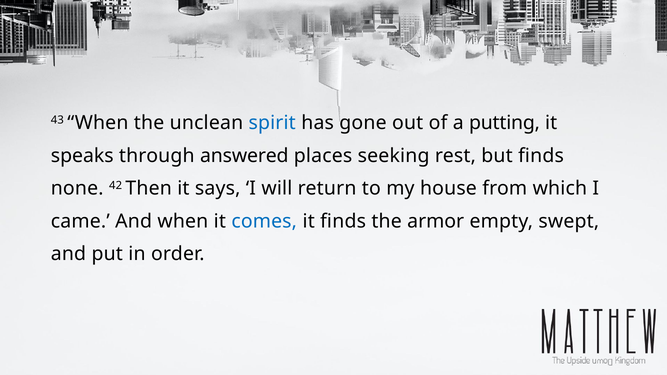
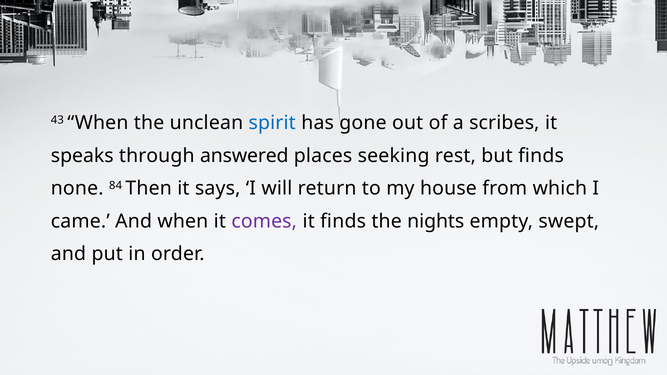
putting: putting -> scribes
42: 42 -> 84
comes colour: blue -> purple
armor: armor -> nights
